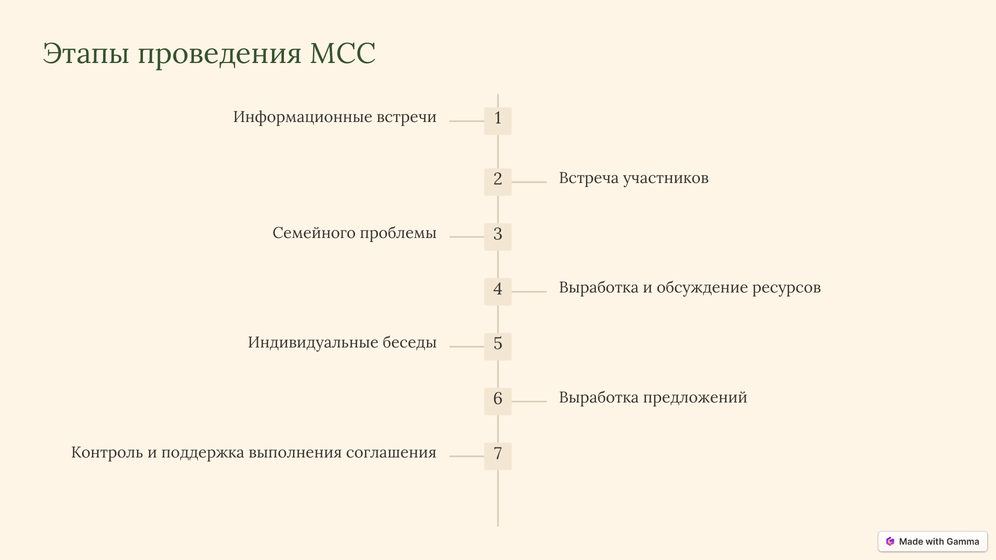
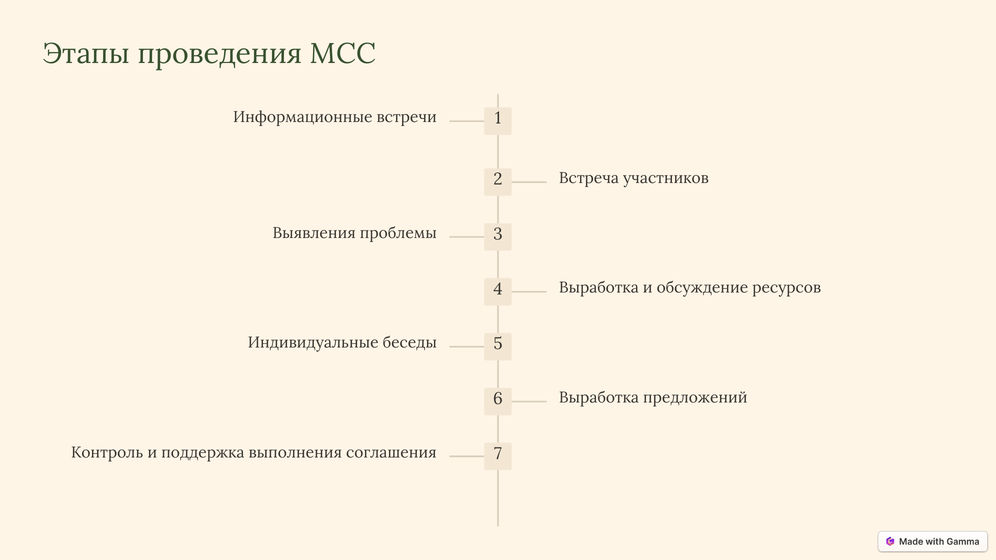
Семейного: Семейного -> Выявления
